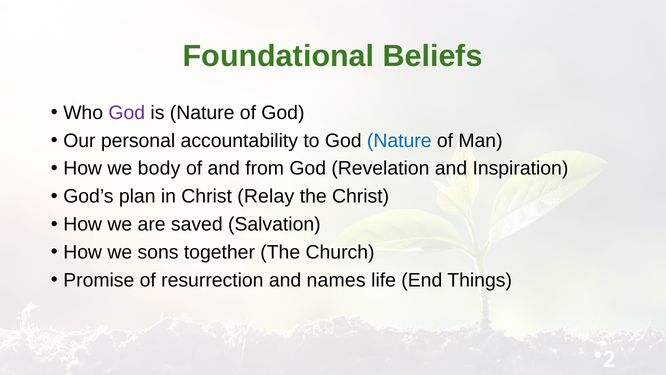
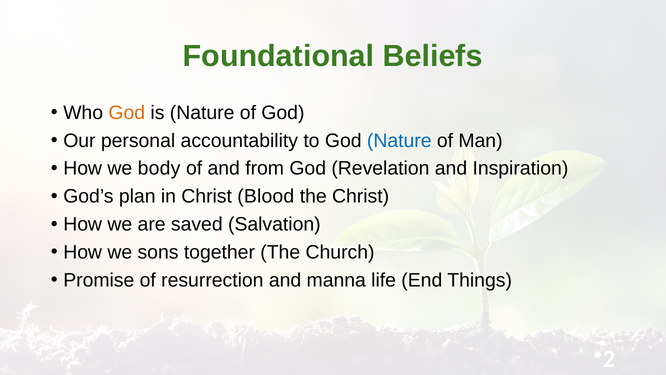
God at (127, 113) colour: purple -> orange
Relay: Relay -> Blood
names: names -> manna
